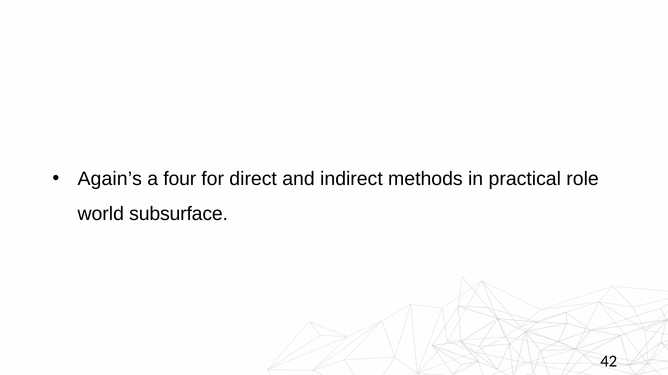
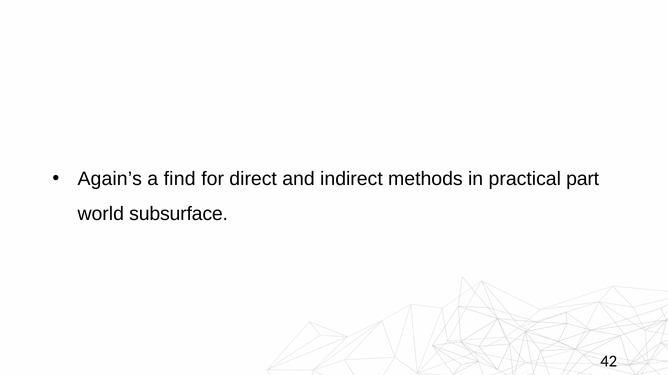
four: four -> find
role: role -> part
